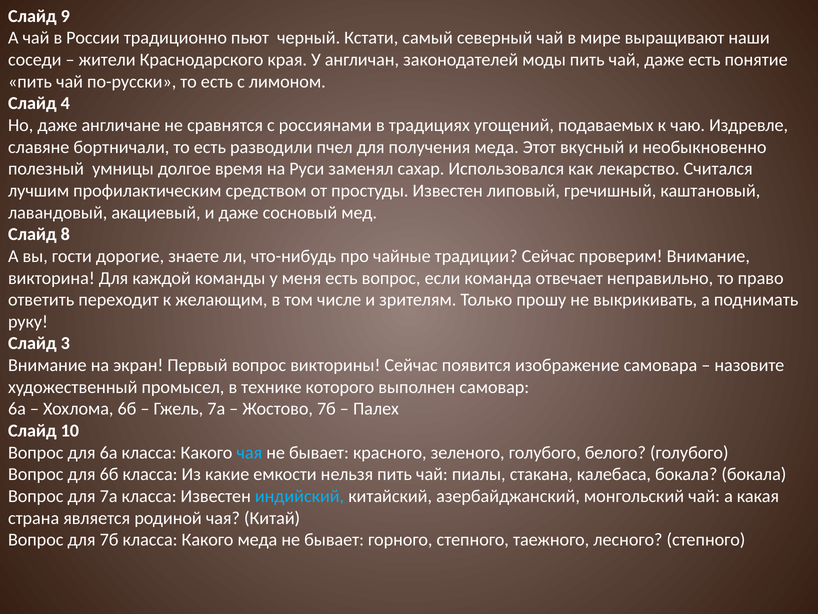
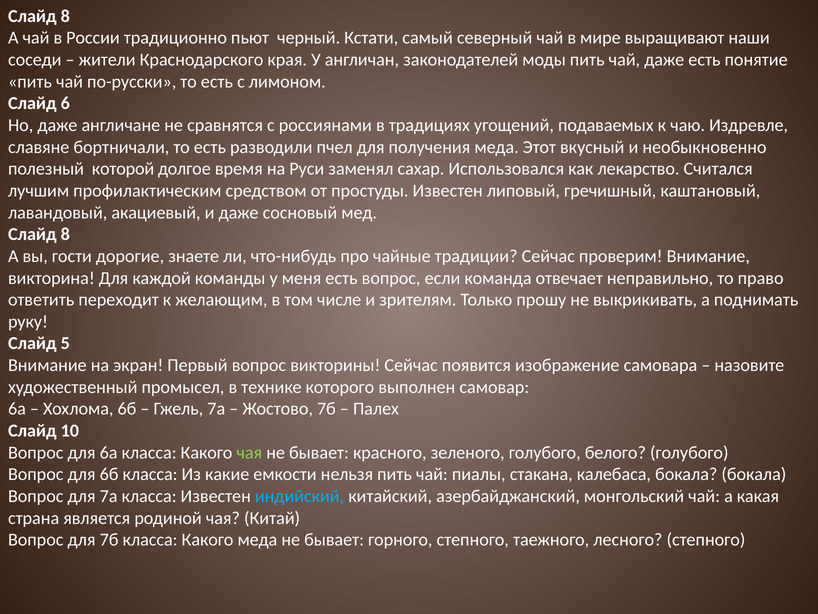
9 at (65, 16): 9 -> 8
4: 4 -> 6
умницы: умницы -> которой
3: 3 -> 5
чая at (249, 452) colour: light blue -> light green
